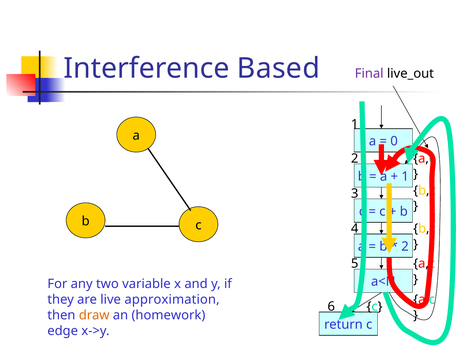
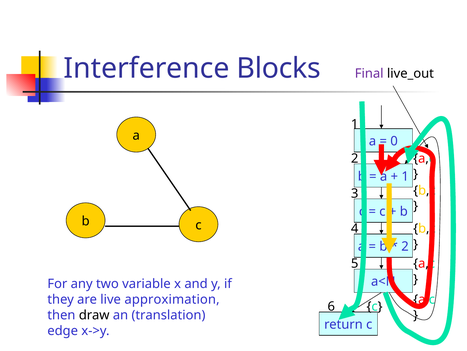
Based: Based -> Blocks
draw colour: orange -> black
homework: homework -> translation
